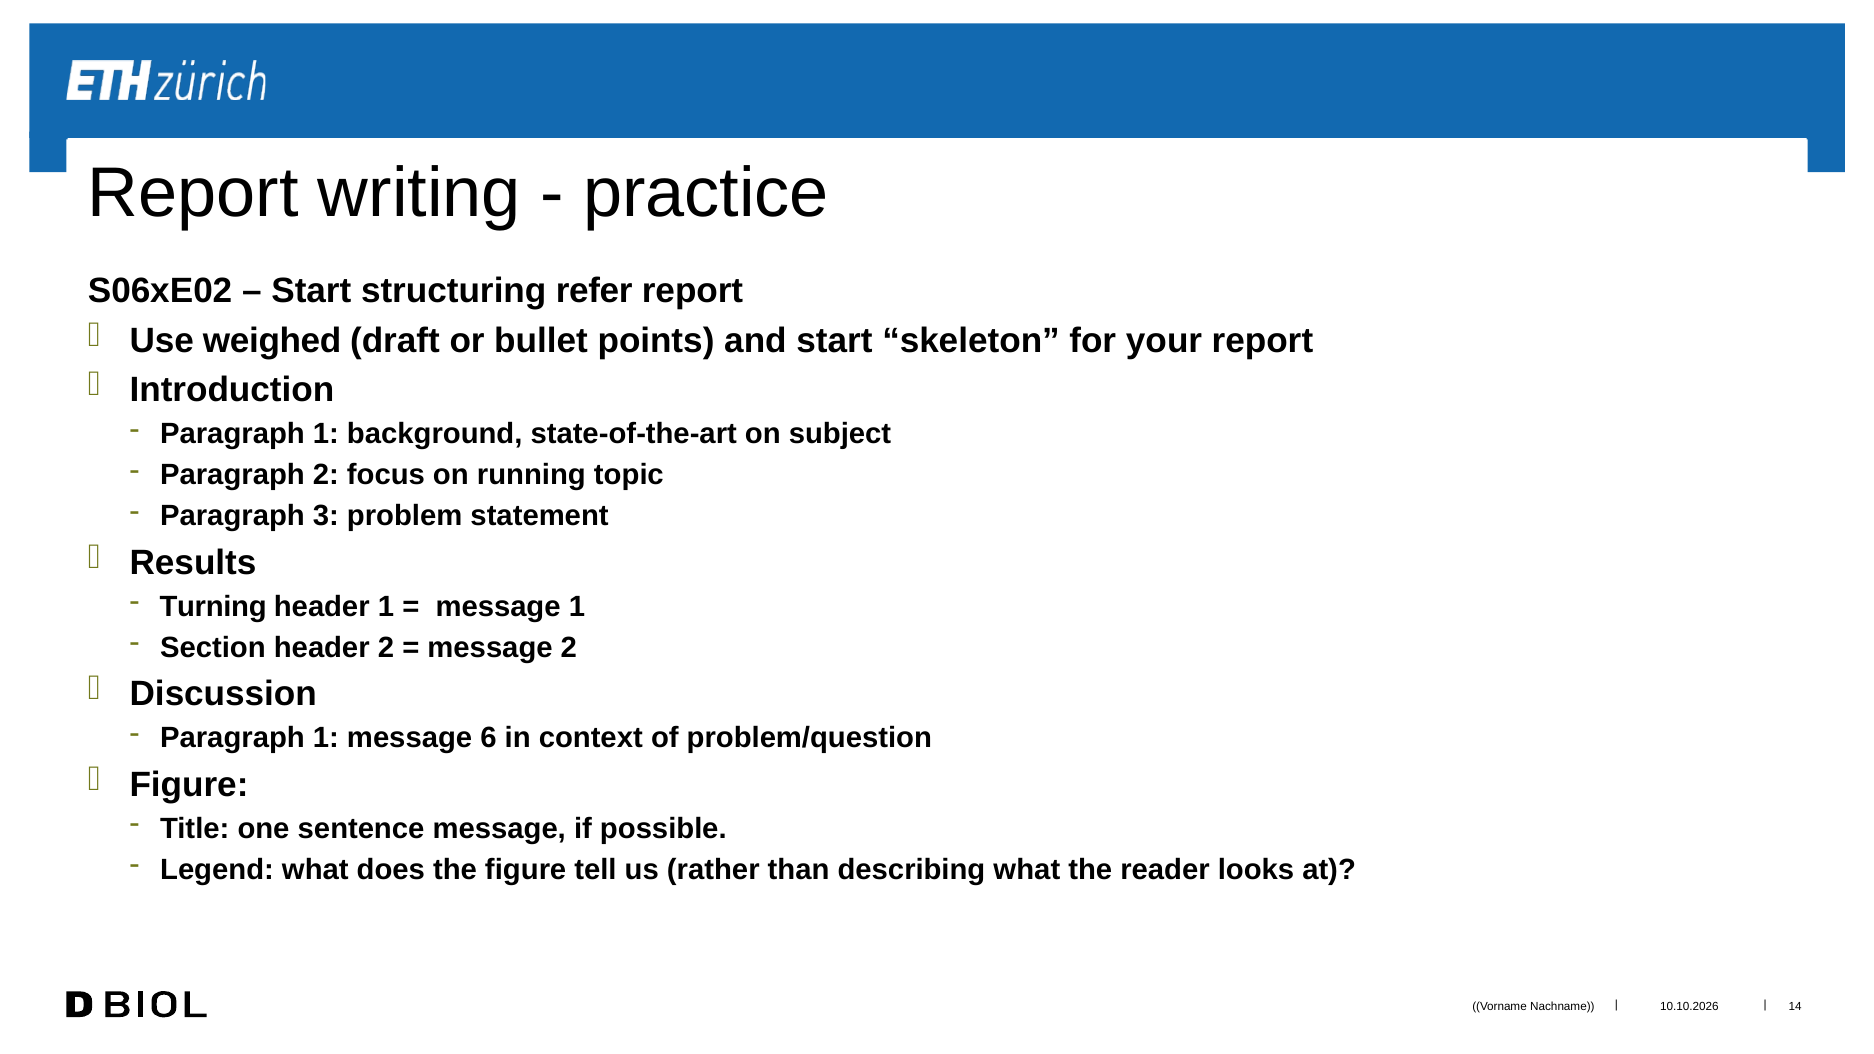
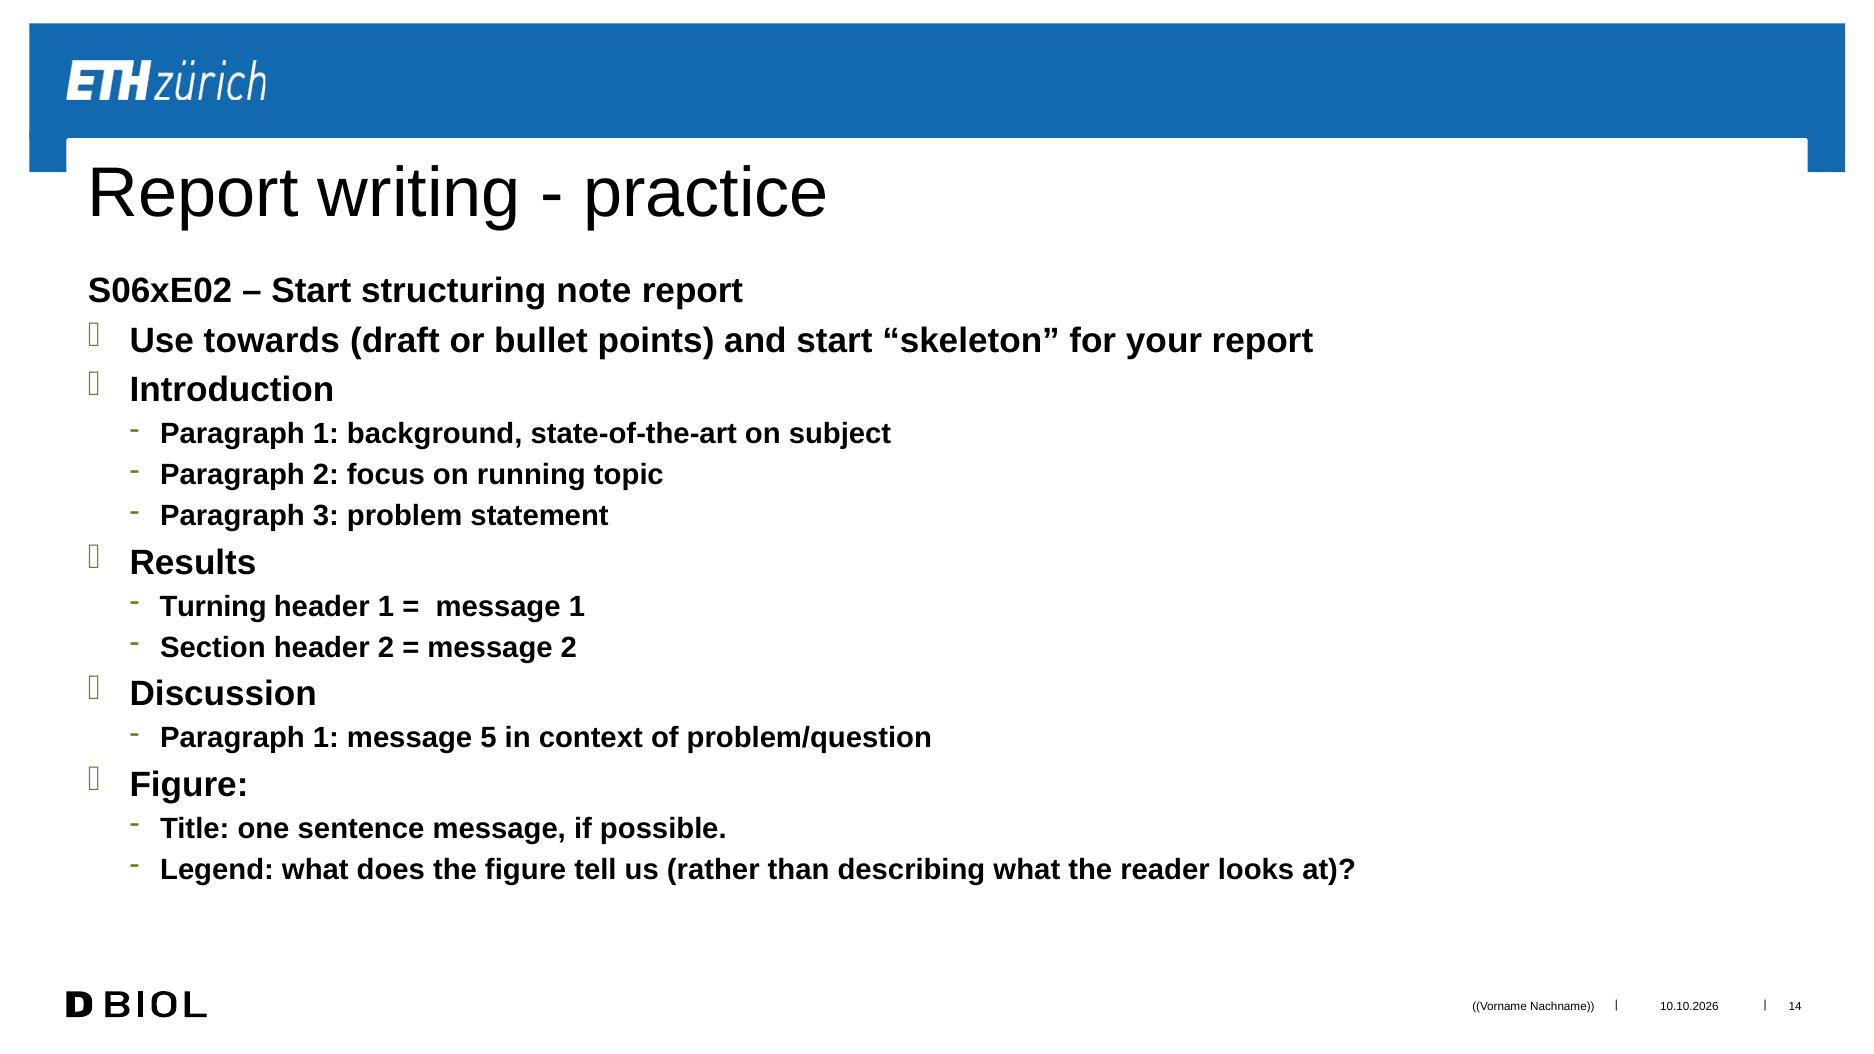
refer: refer -> note
weighed: weighed -> towards
6: 6 -> 5
